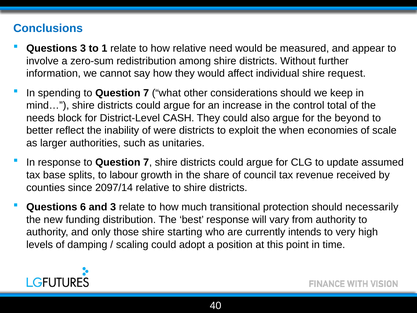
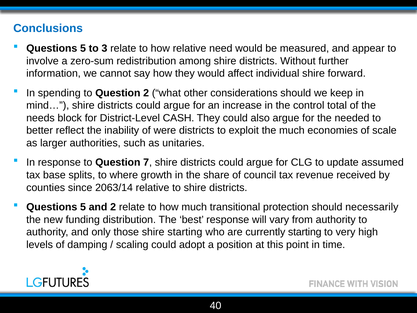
3 at (83, 48): 3 -> 5
1: 1 -> 3
request: request -> forward
7 at (146, 93): 7 -> 2
beyond: beyond -> needed
the when: when -> much
labour: labour -> where
2097/14: 2097/14 -> 2063/14
6 at (83, 207): 6 -> 5
and 3: 3 -> 2
currently intends: intends -> starting
